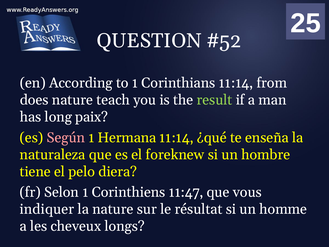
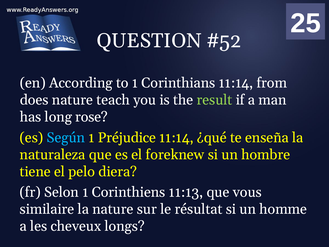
paix: paix -> rose
Según colour: pink -> light blue
Hermana: Hermana -> Préjudice
11:47: 11:47 -> 11:13
indiquer: indiquer -> similaire
